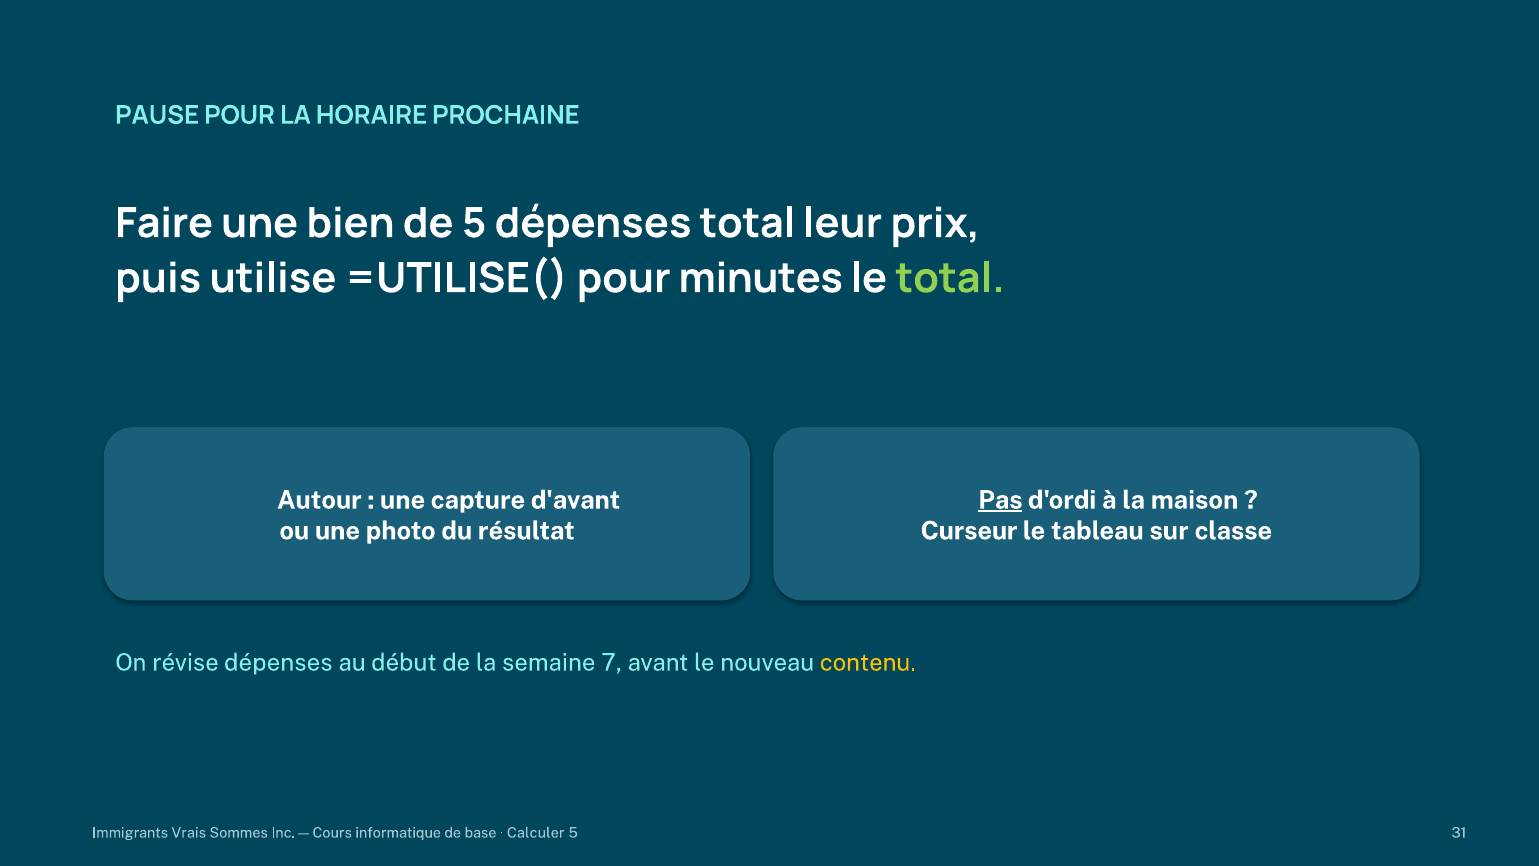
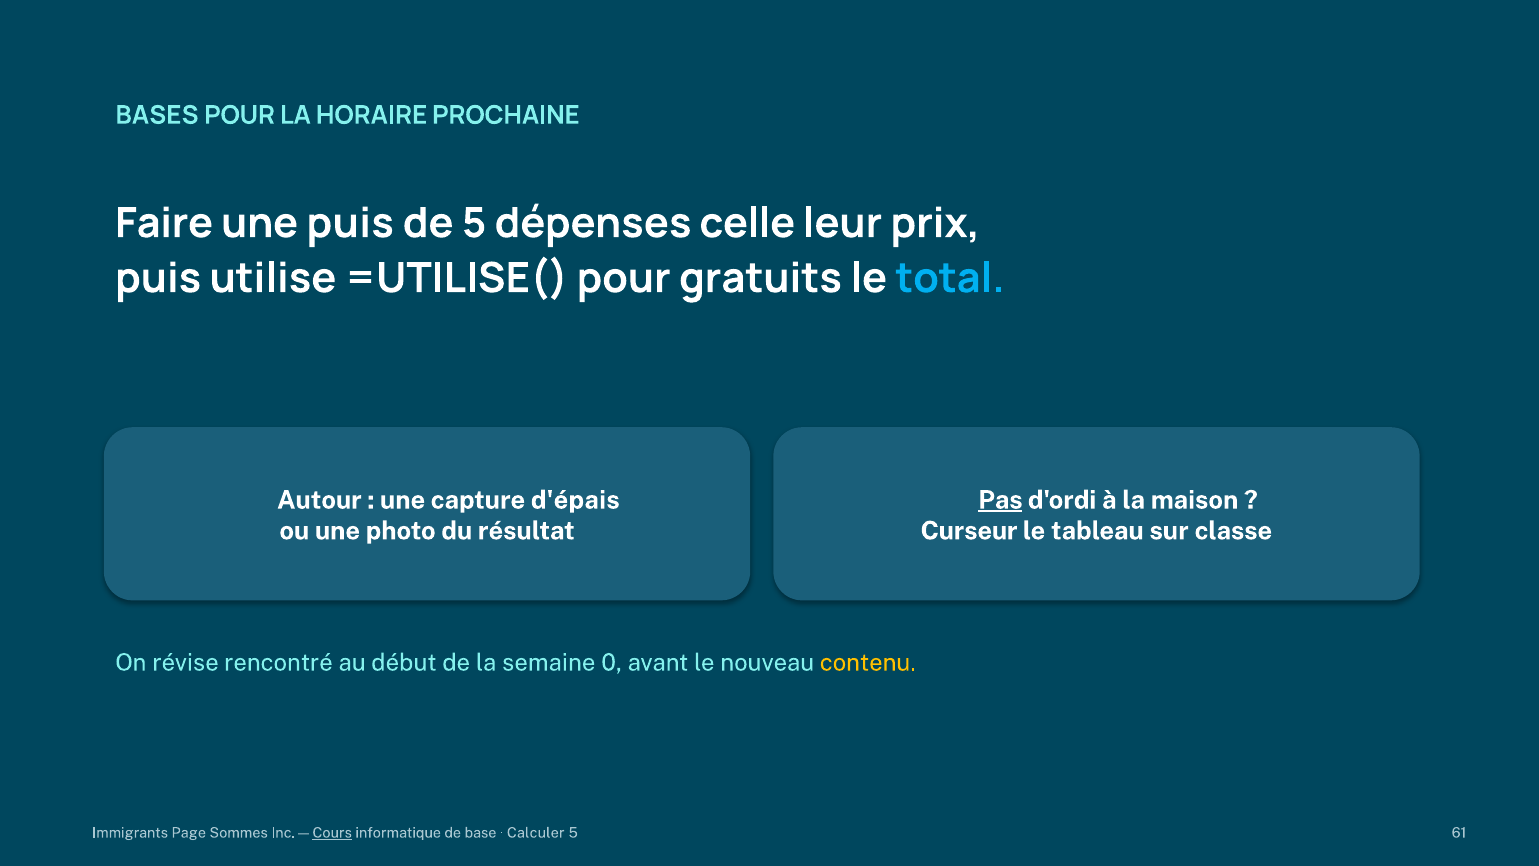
PAUSE: PAUSE -> BASES
une bien: bien -> puis
dépenses total: total -> celle
minutes: minutes -> gratuits
total at (950, 278) colour: light green -> light blue
d'avant: d'avant -> d'épais
révise dépenses: dépenses -> rencontré
7: 7 -> 0
Vrais: Vrais -> Page
Cours underline: none -> present
31: 31 -> 61
